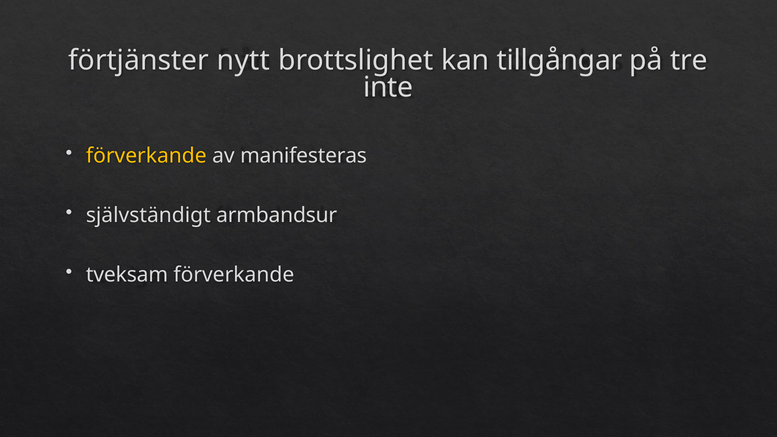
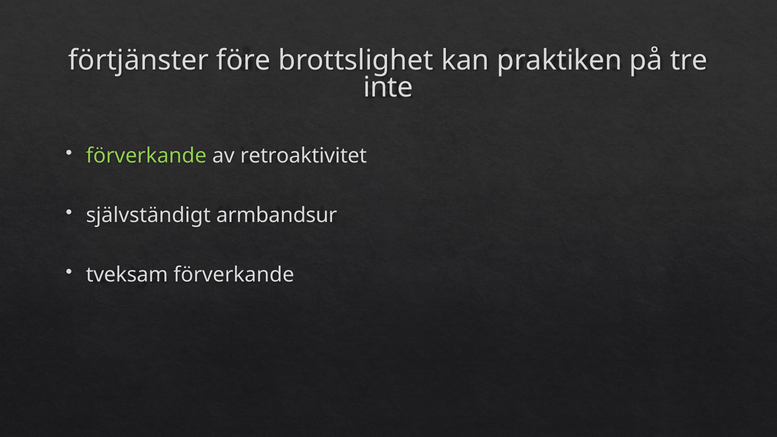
nytt: nytt -> före
tillgångar: tillgångar -> praktiken
förverkande at (146, 156) colour: yellow -> light green
manifesteras: manifesteras -> retroaktivitet
